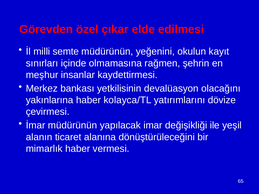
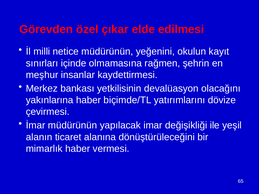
semte: semte -> netice
kolayca/TL: kolayca/TL -> biçimde/TL
